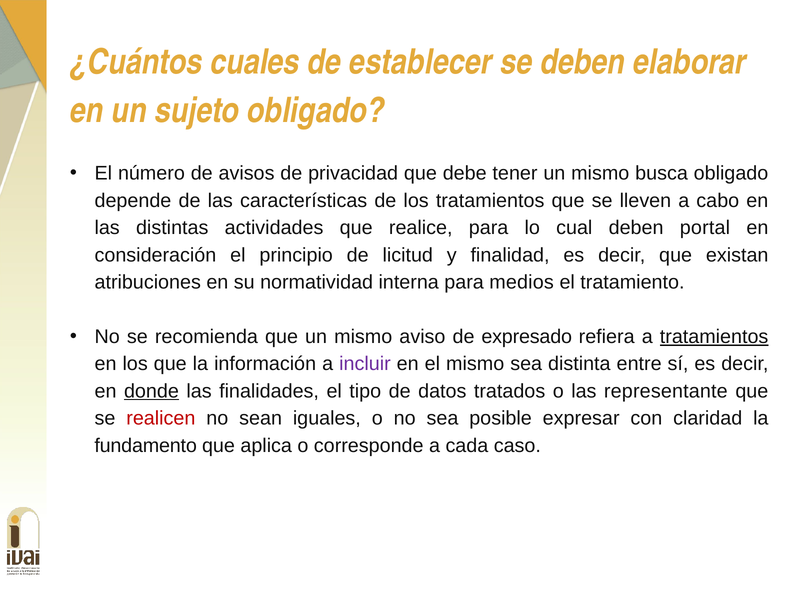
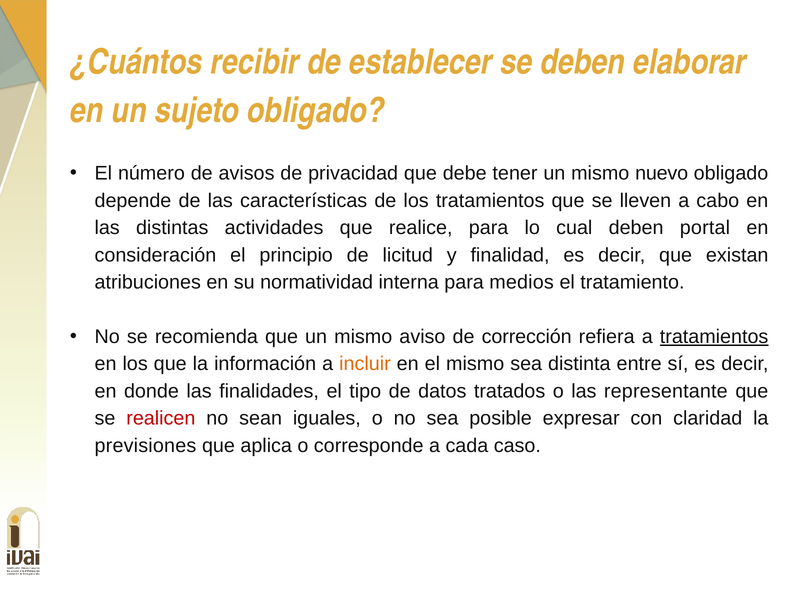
cuales: cuales -> recibir
busca: busca -> nuevo
expresado: expresado -> corrección
incluir colour: purple -> orange
donde underline: present -> none
fundamento: fundamento -> previsiones
